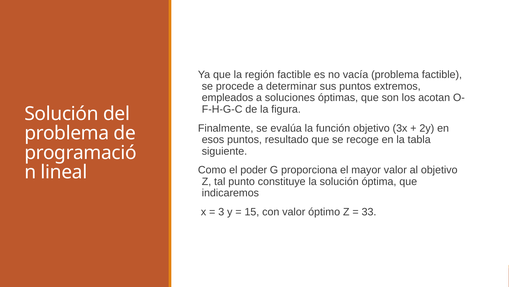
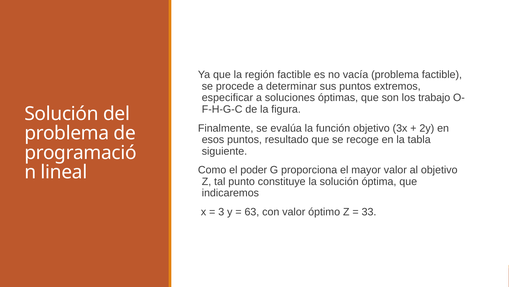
empleados: empleados -> especificar
acotan: acotan -> trabajo
15: 15 -> 63
